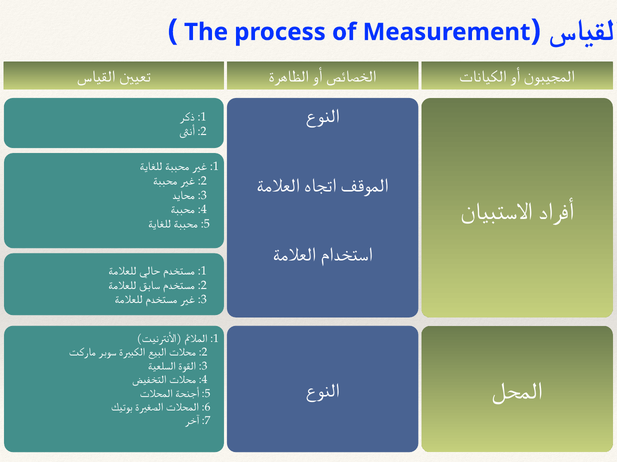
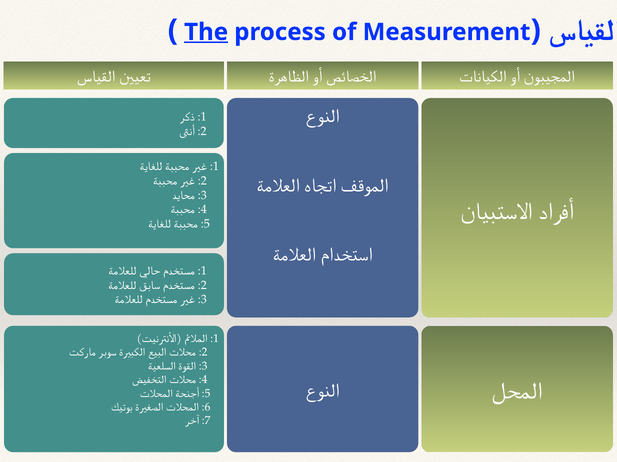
The underline: none -> present
